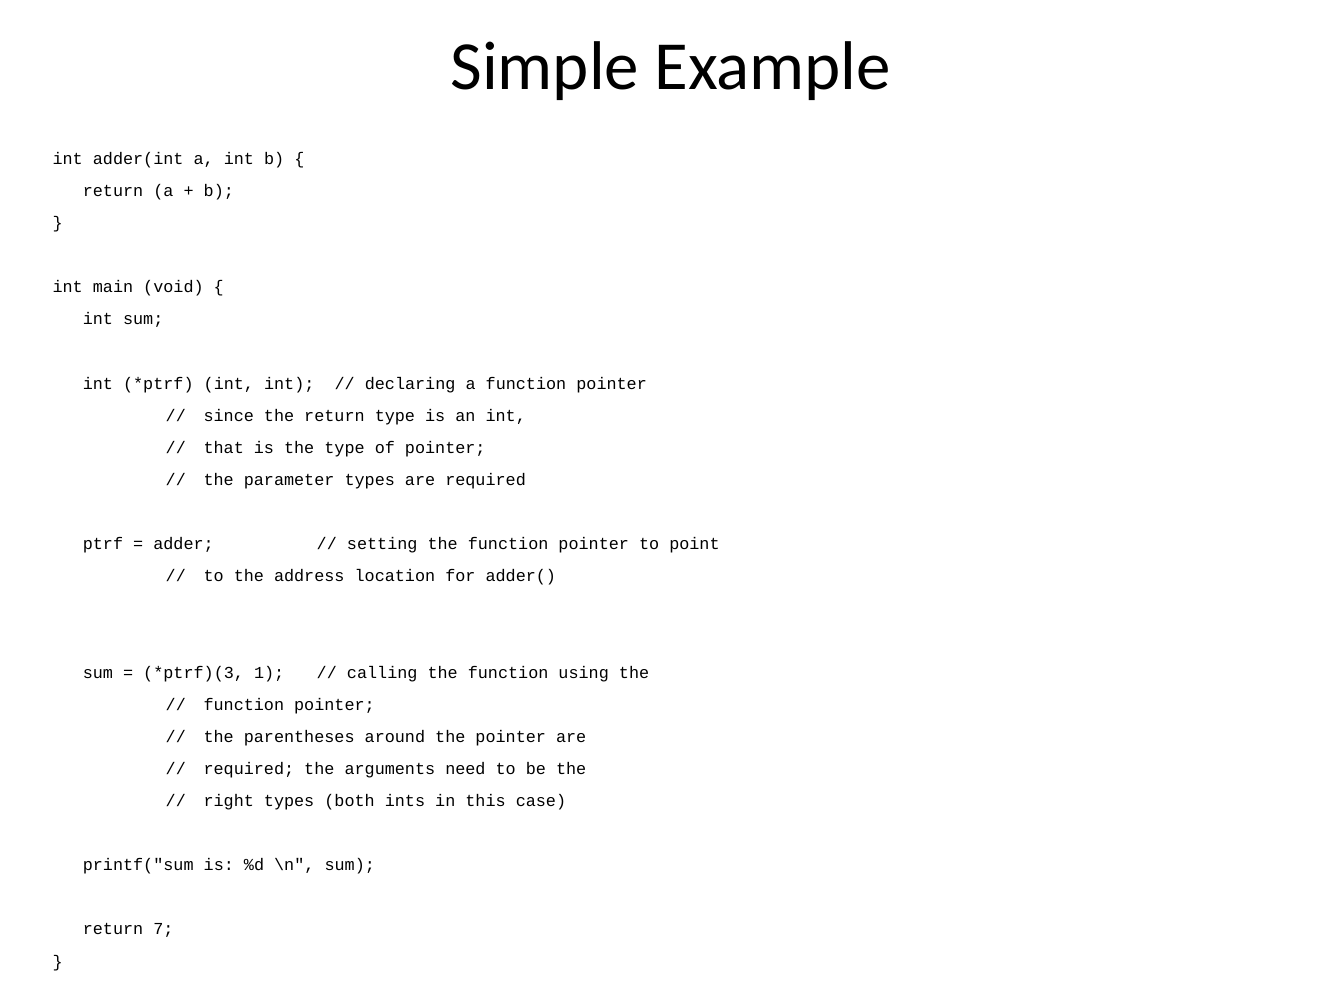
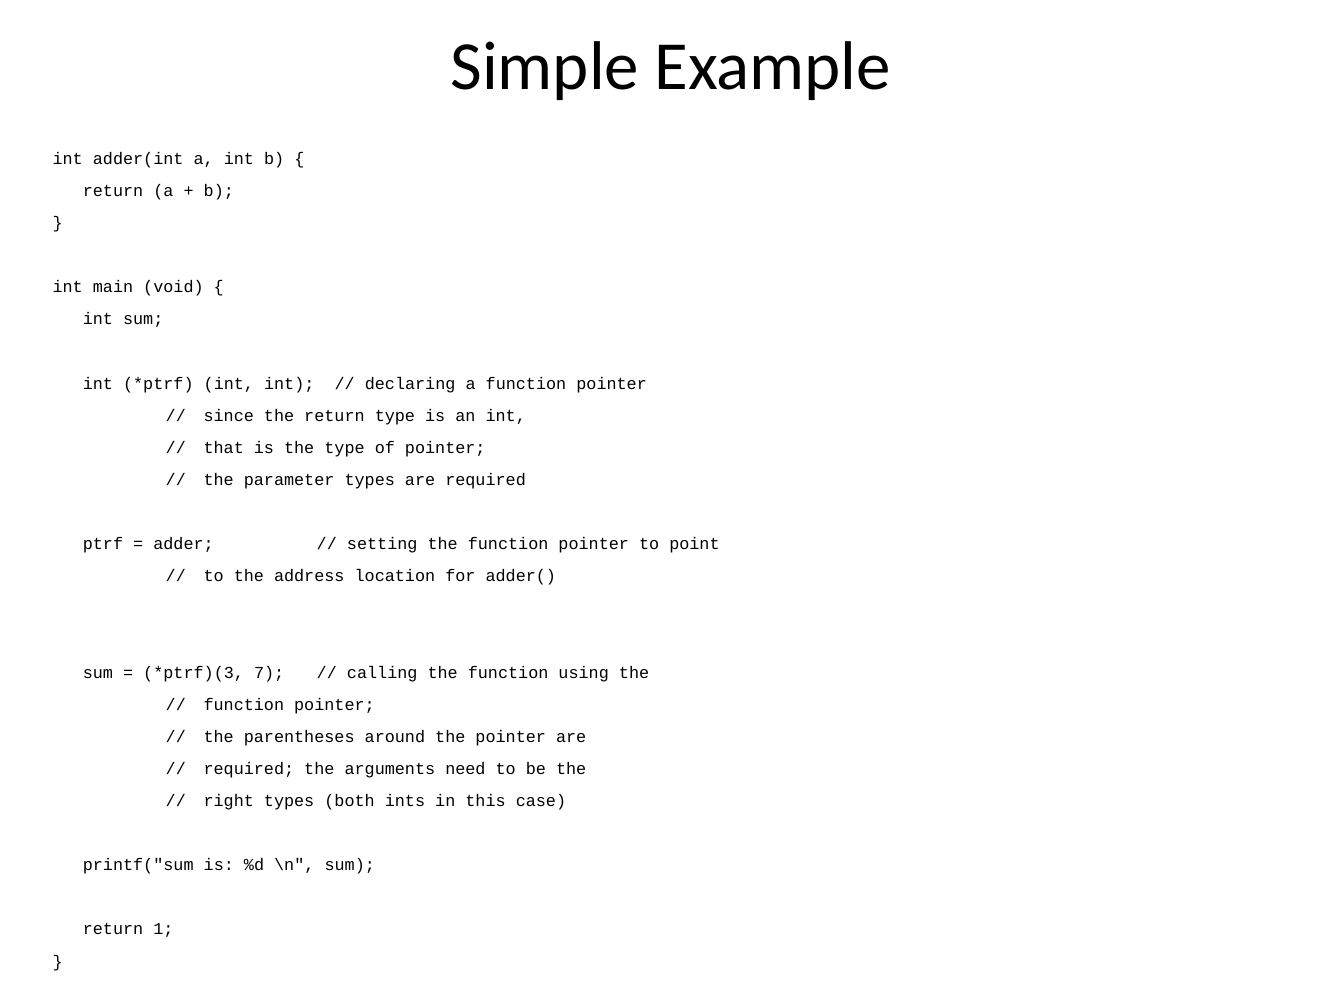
1: 1 -> 7
7: 7 -> 1
